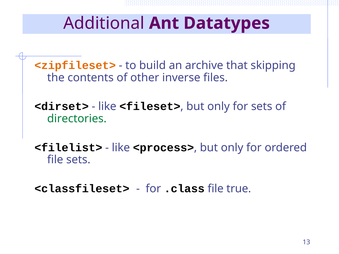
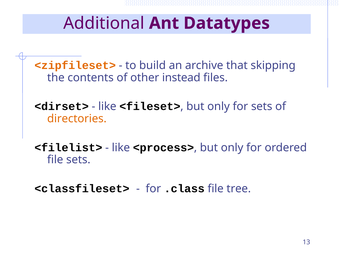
inverse: inverse -> instead
directories colour: green -> orange
true: true -> tree
